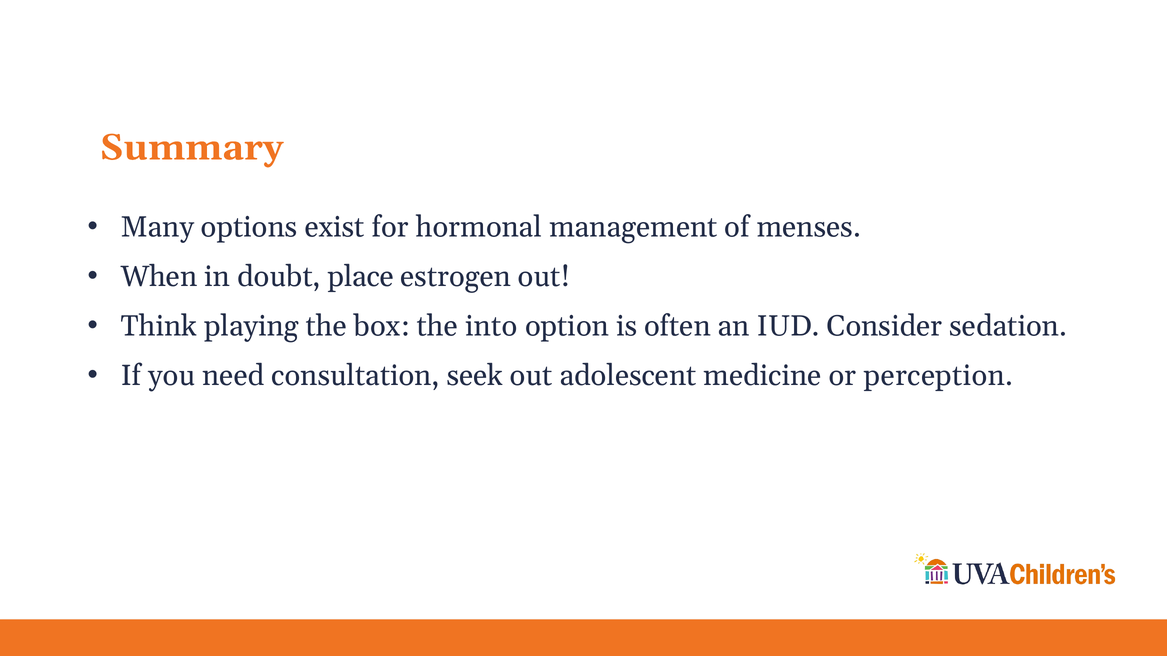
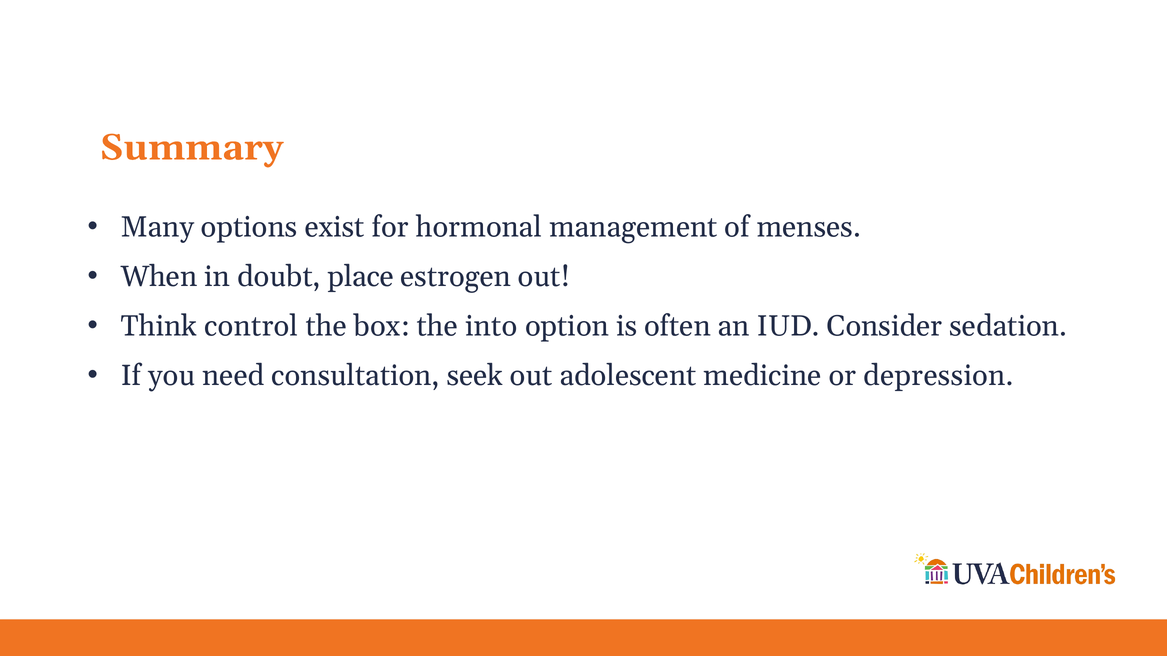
playing: playing -> control
perception: perception -> depression
